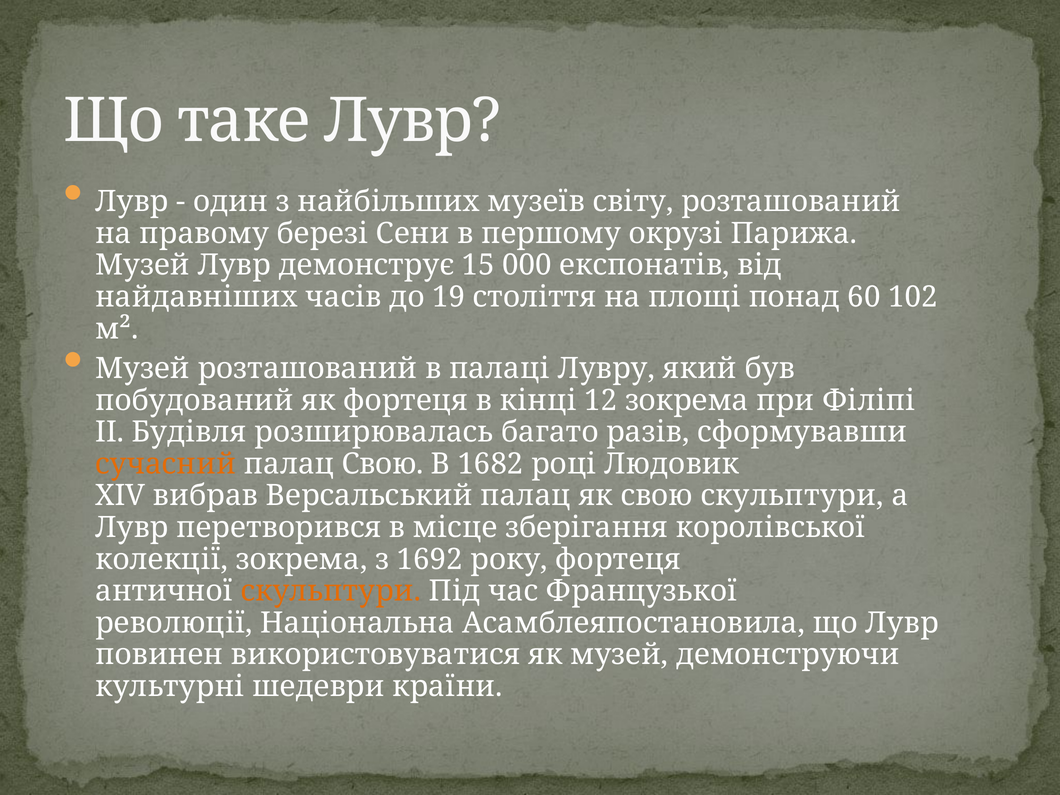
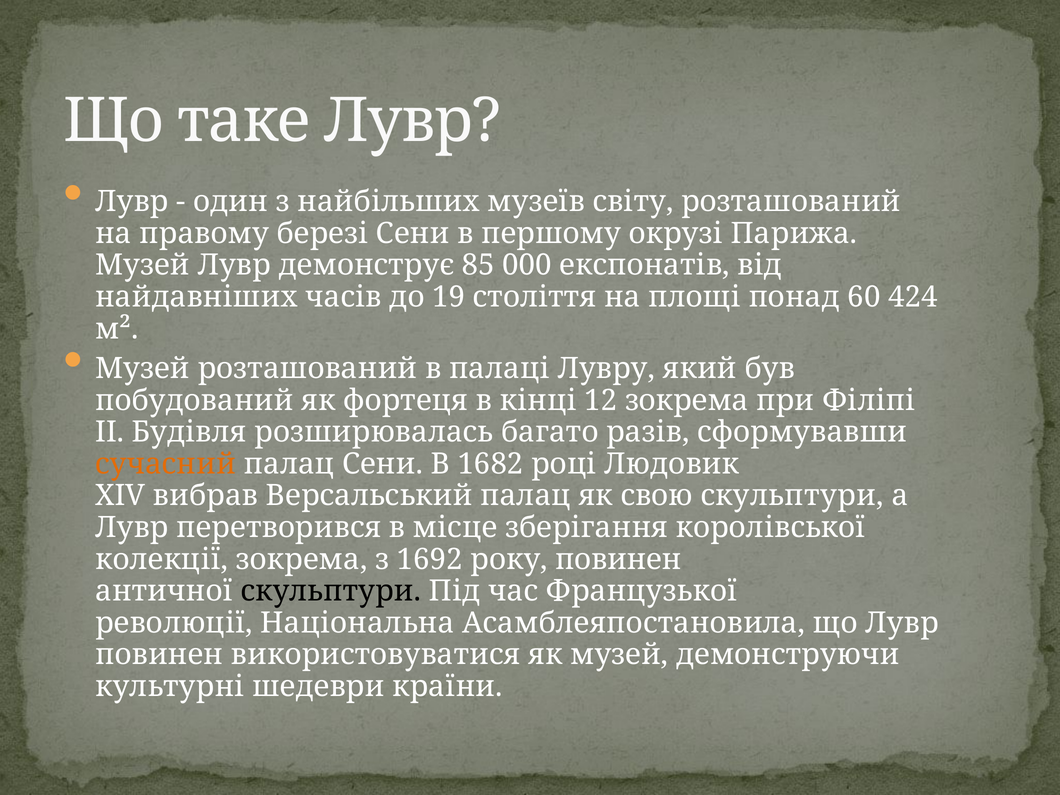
15: 15 -> 85
102: 102 -> 424
палац Свою: Свою -> Сени
року фортеця: фортеця -> повинен
скульптури at (331, 591) colour: orange -> black
